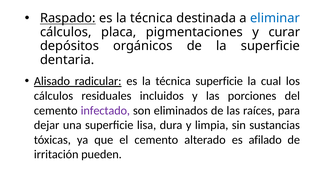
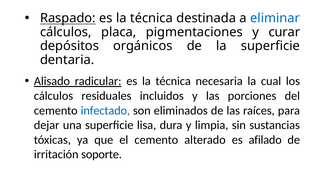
técnica superficie: superficie -> necesaria
infectado colour: purple -> blue
pueden: pueden -> soporte
